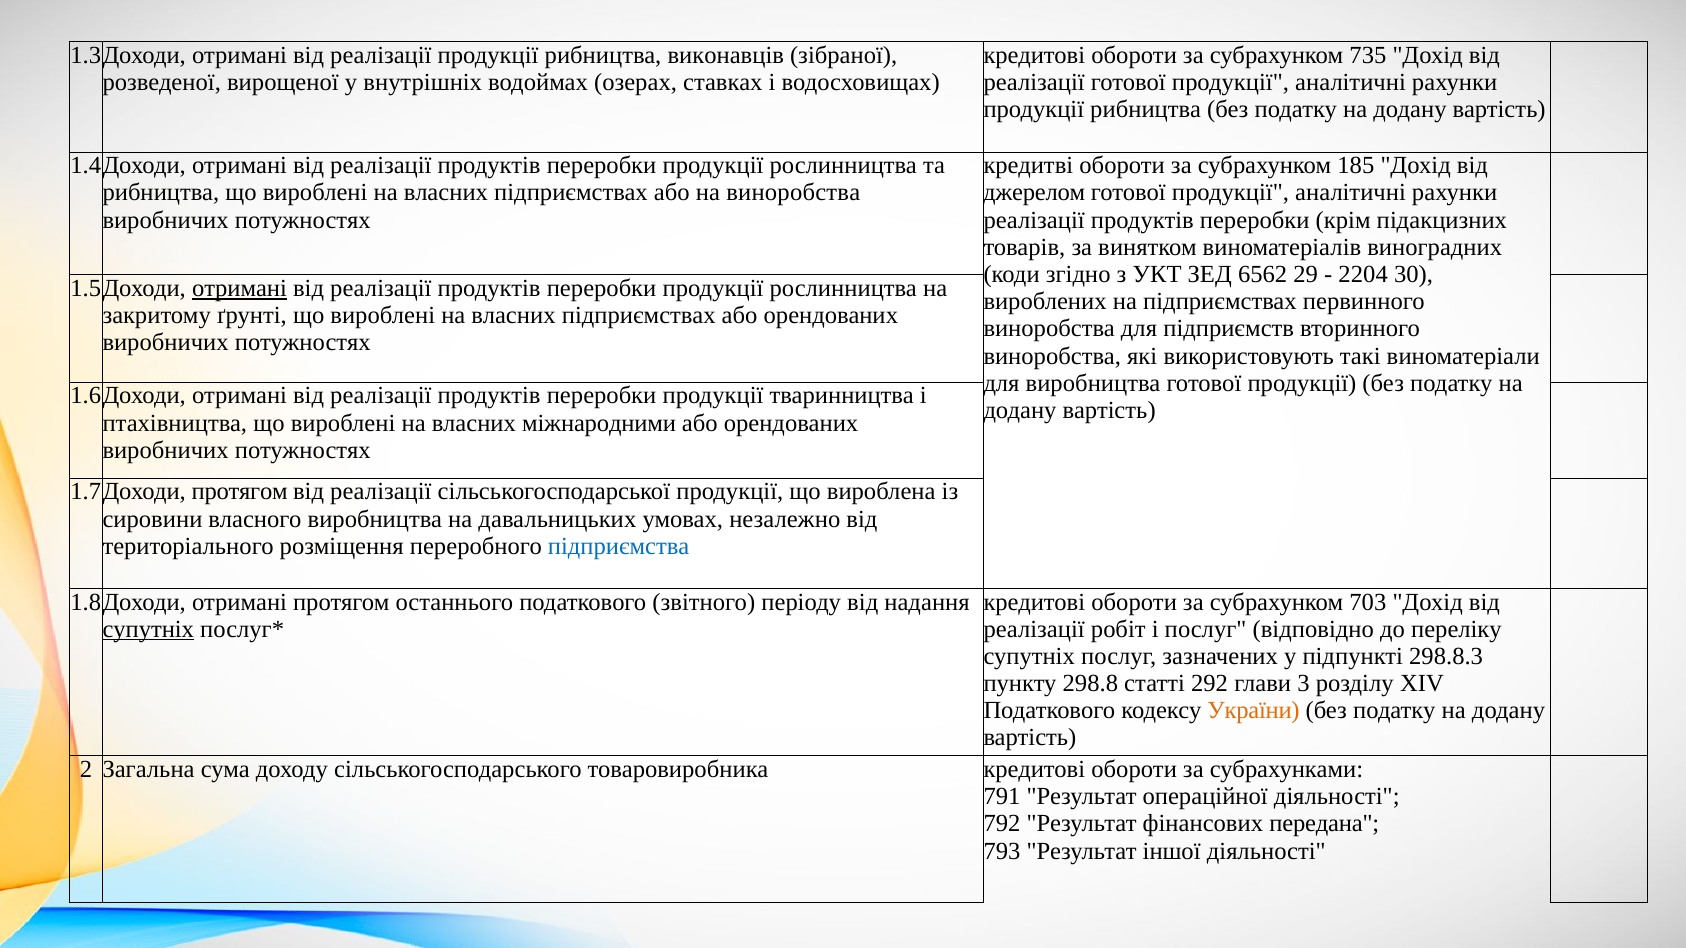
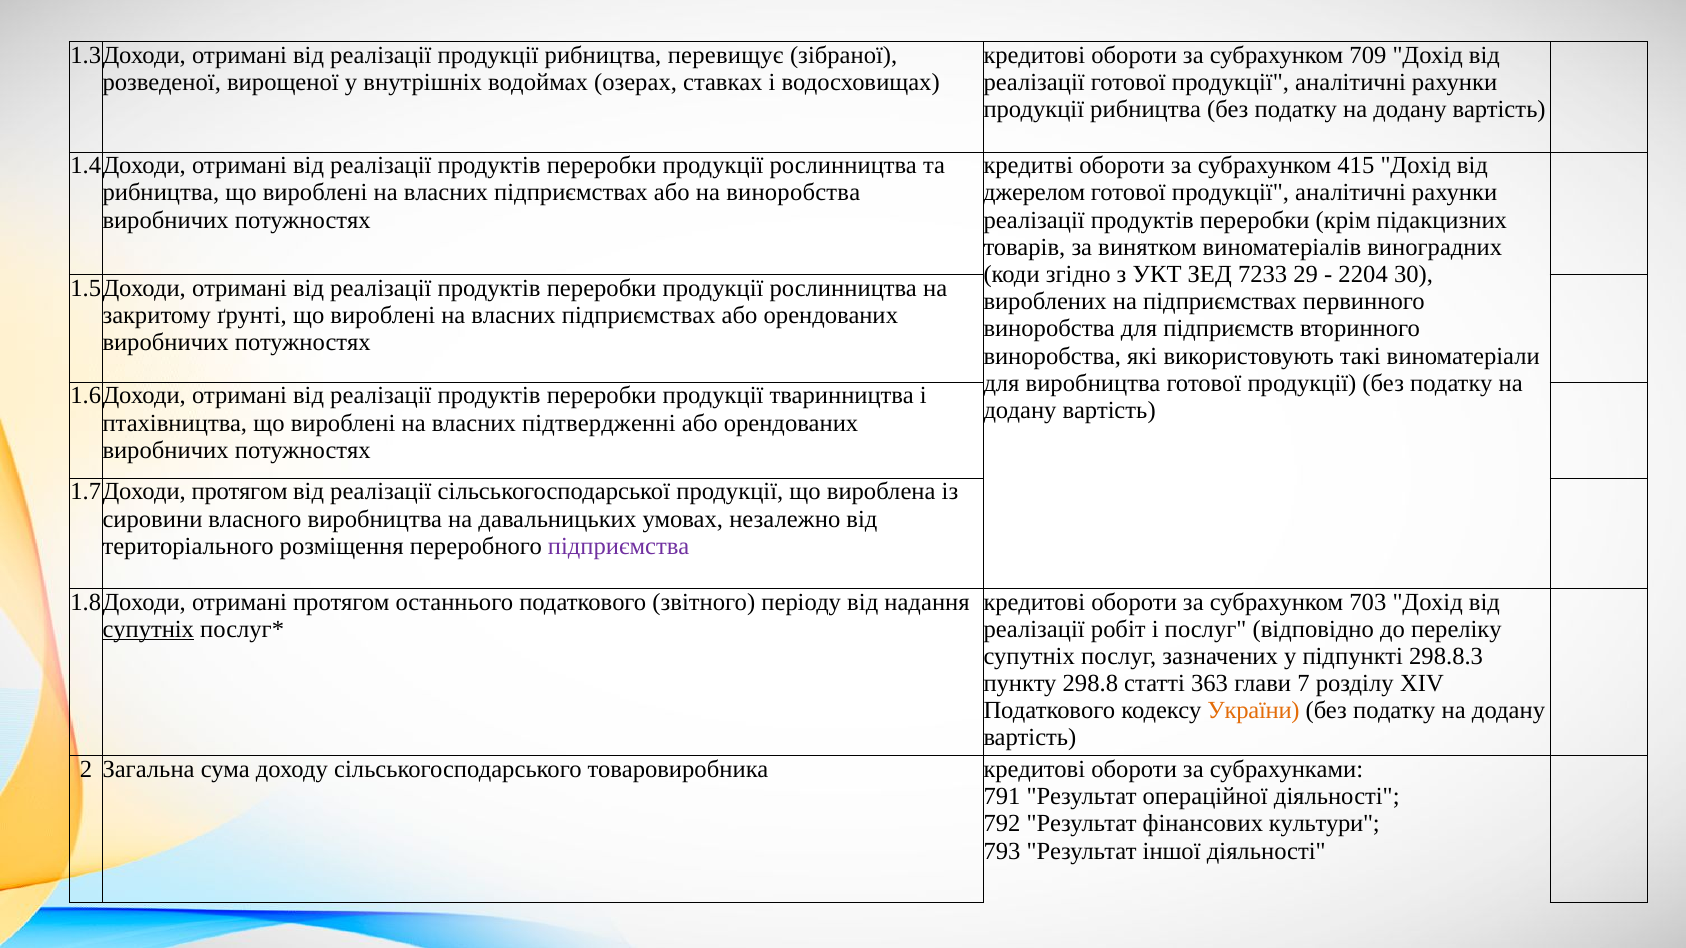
виконавців: виконавців -> перевищує
735: 735 -> 709
185: 185 -> 415
6562: 6562 -> 7233
отримані at (240, 289) underline: present -> none
міжнародними: міжнародними -> підтвердженні
підприємства colour: blue -> purple
292: 292 -> 363
3: 3 -> 7
передана: передана -> культури
